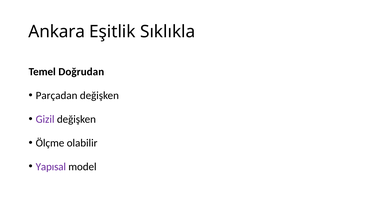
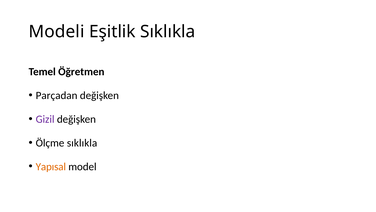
Ankara: Ankara -> Modeli
Doğrudan: Doğrudan -> Öğretmen
Ölçme olabilir: olabilir -> sıklıkla
Yapısal colour: purple -> orange
